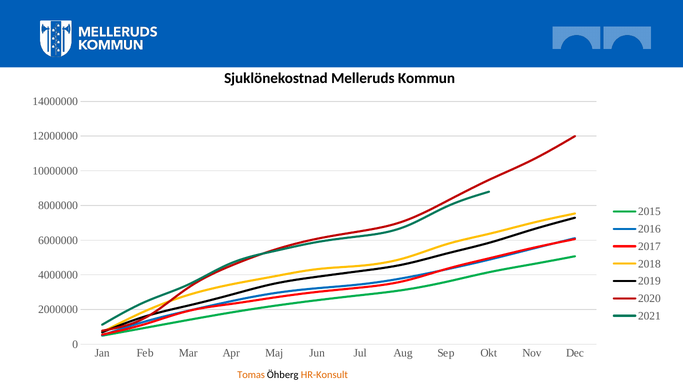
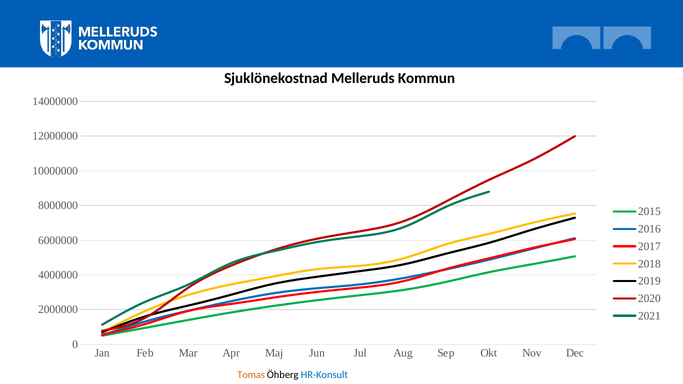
HR-Konsult colour: orange -> blue
